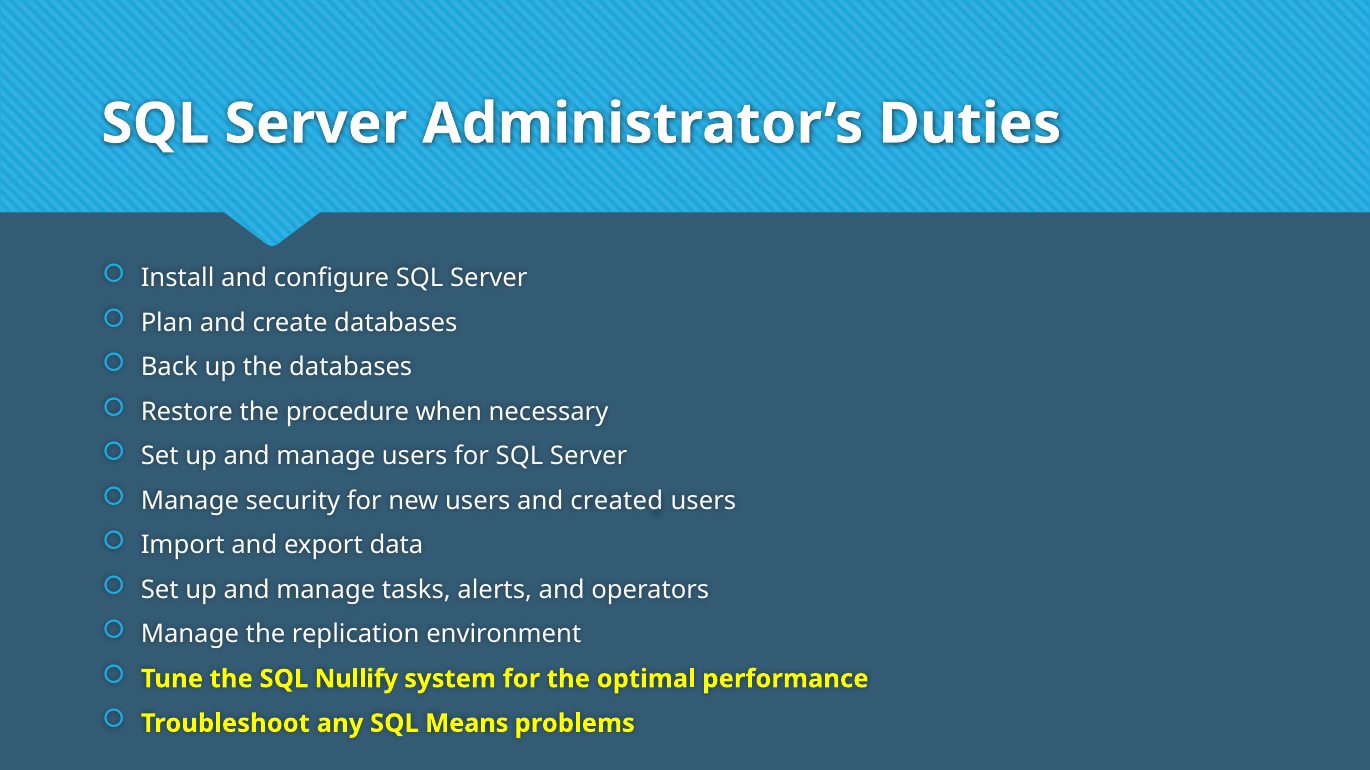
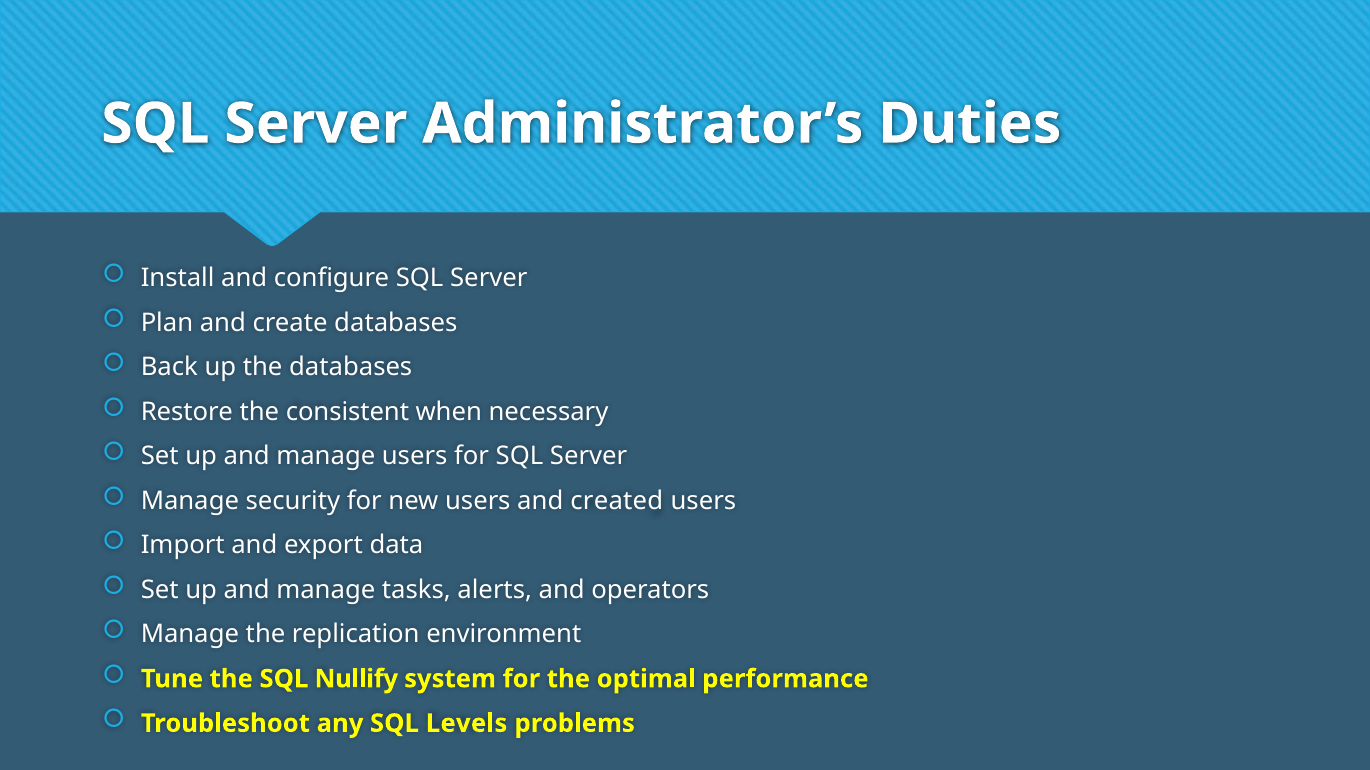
procedure: procedure -> consistent
Means: Means -> Levels
